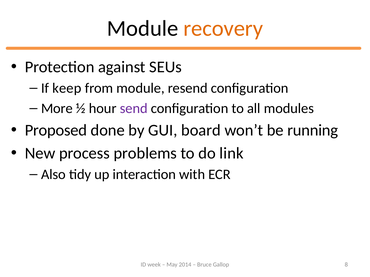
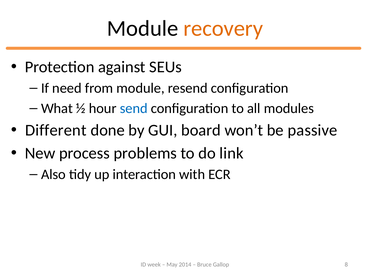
keep: keep -> need
More: More -> What
send colour: purple -> blue
Proposed: Proposed -> Different
running: running -> passive
